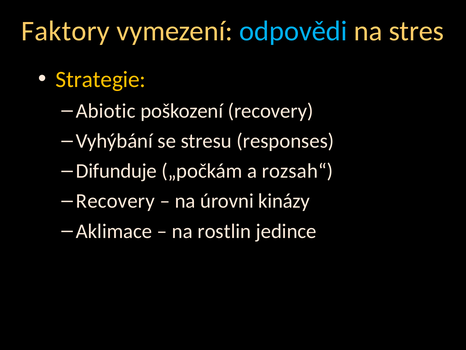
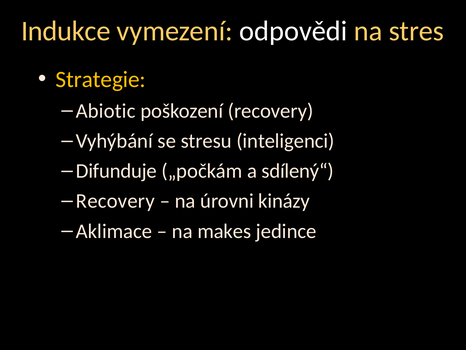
Faktory: Faktory -> Indukce
odpovědi colour: light blue -> white
responses: responses -> inteligenci
rozsah“: rozsah“ -> sdílený“
rostlin: rostlin -> makes
